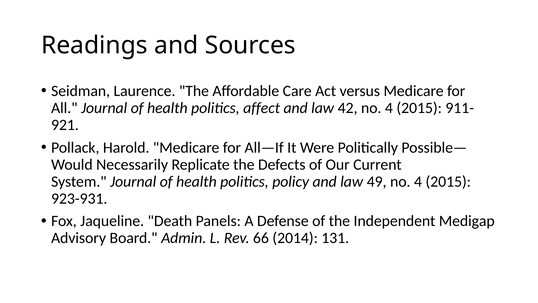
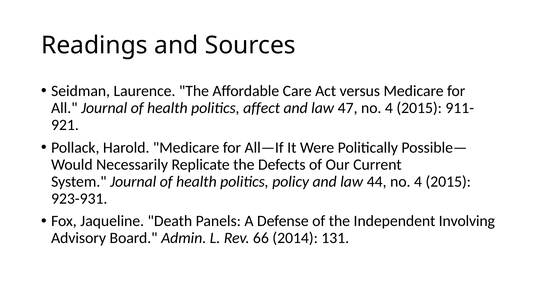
42: 42 -> 47
49: 49 -> 44
Medigap: Medigap -> Involving
